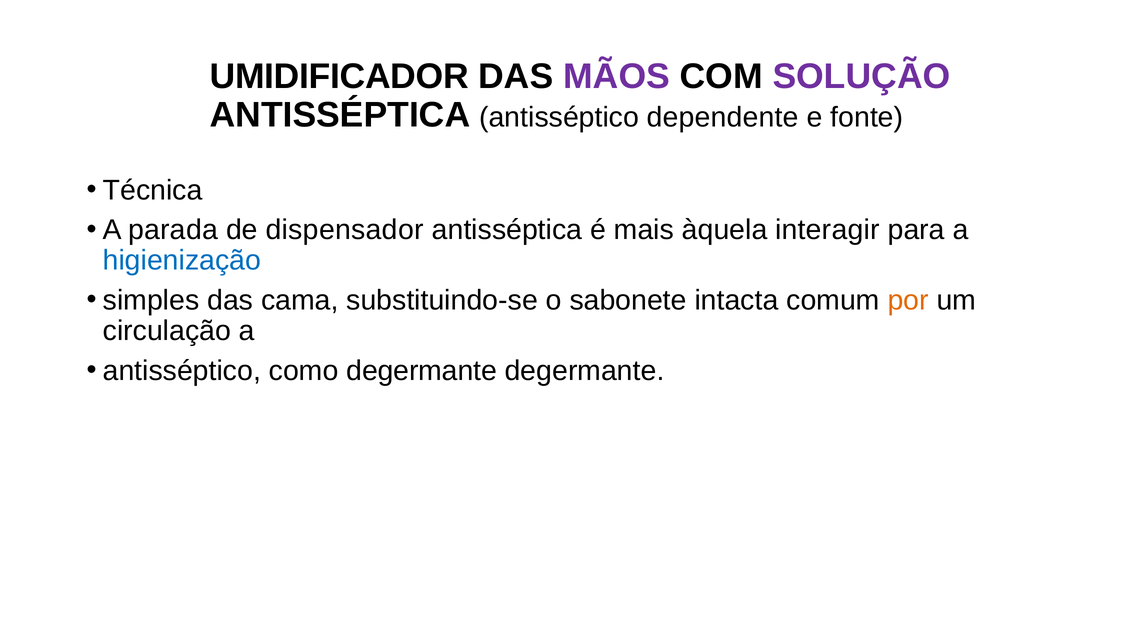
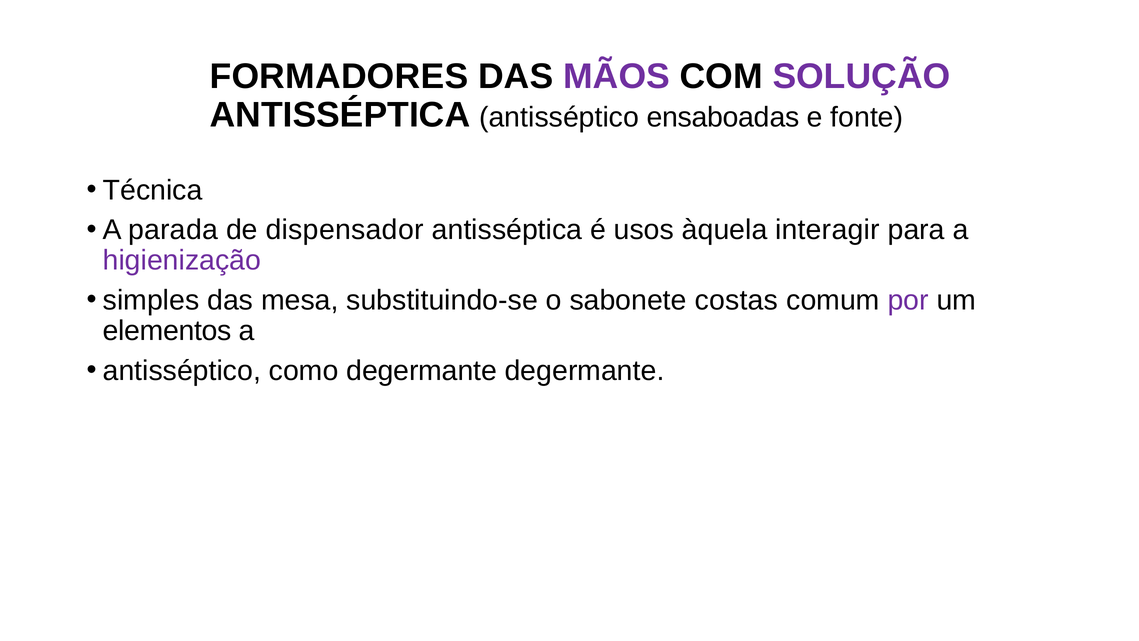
UMIDIFICADOR: UMIDIFICADOR -> FORMADORES
dependente: dependente -> ensaboadas
mais: mais -> usos
higienização colour: blue -> purple
cama: cama -> mesa
intacta: intacta -> costas
por colour: orange -> purple
circulação: circulação -> elementos
